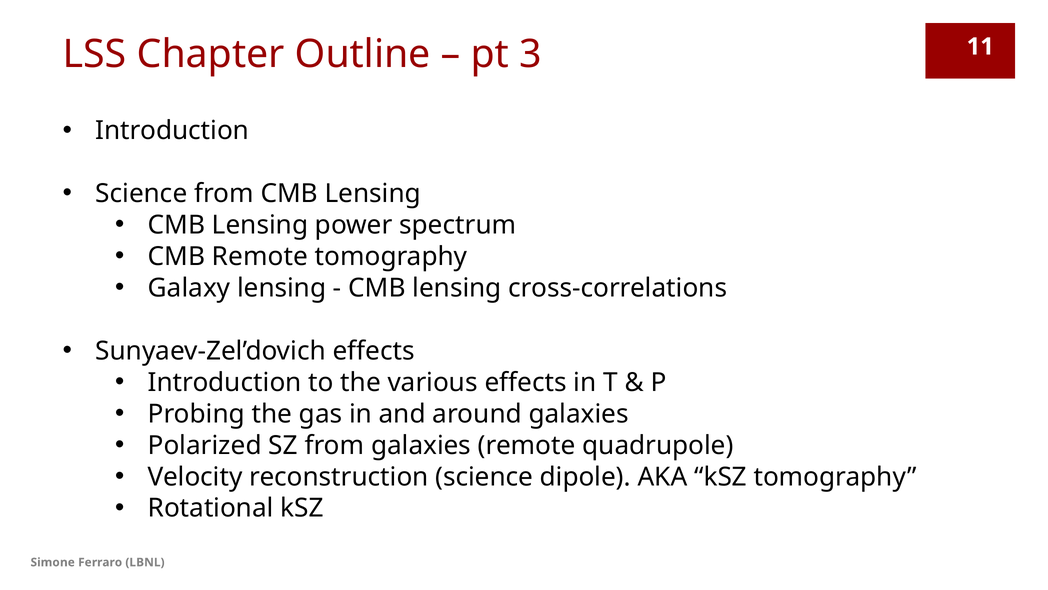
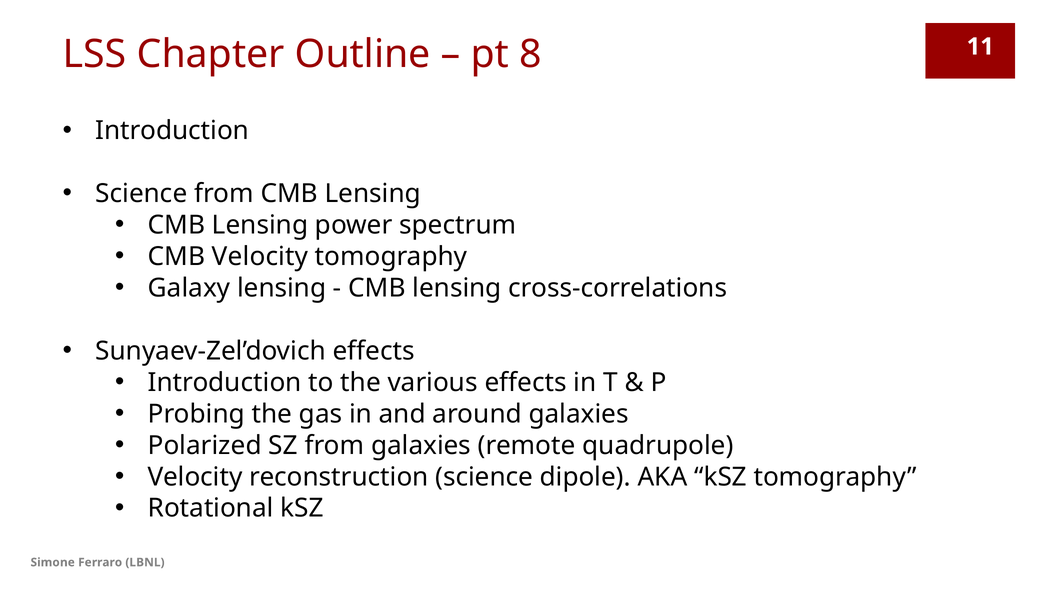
3: 3 -> 8
CMB Remote: Remote -> Velocity
